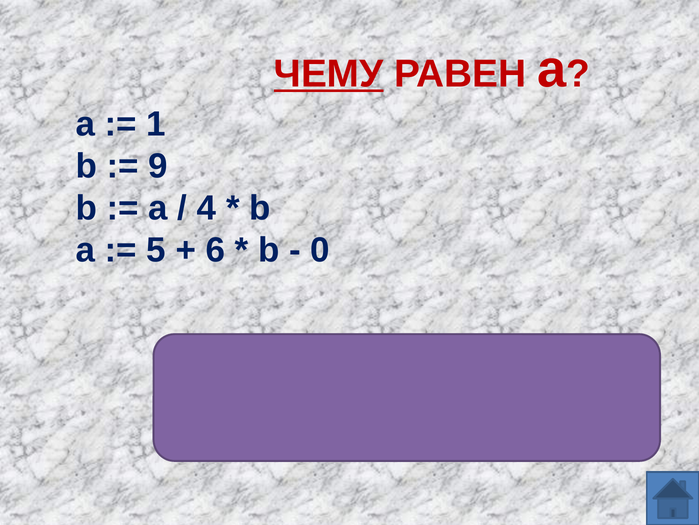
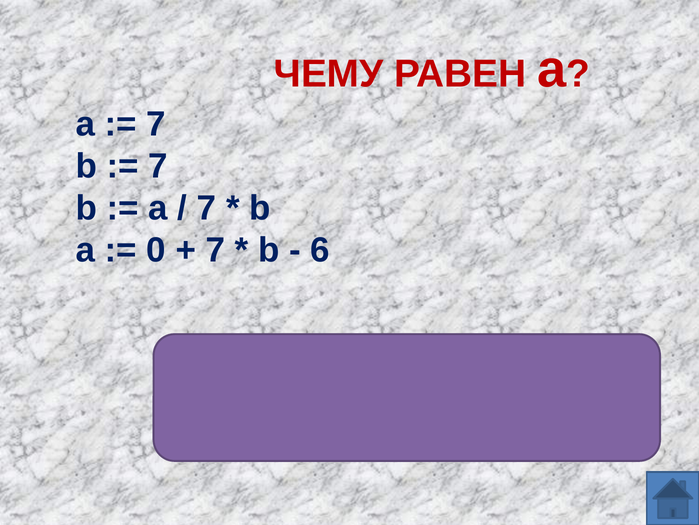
ЧЕМУ underline: present -> none
1 at (156, 124): 1 -> 7
9 at (158, 166): 9 -> 7
4 at (207, 208): 4 -> 7
5: 5 -> 0
6 at (215, 250): 6 -> 7
0: 0 -> 6
